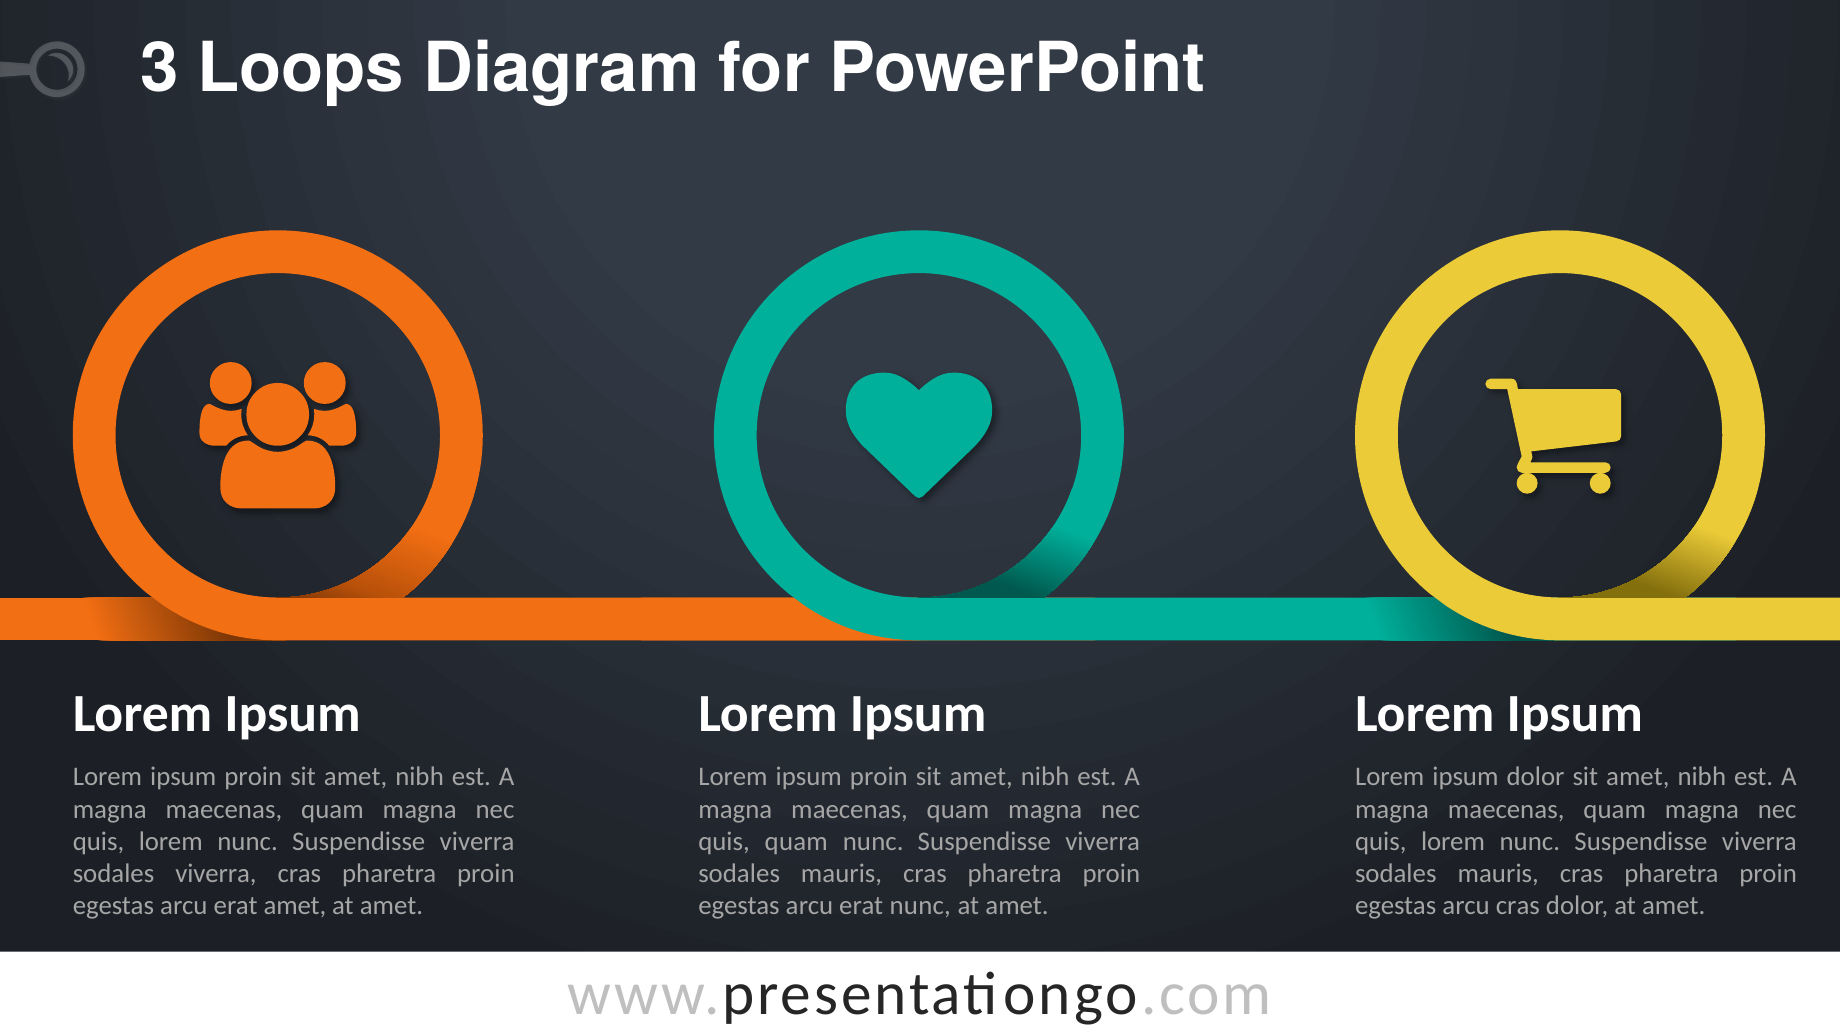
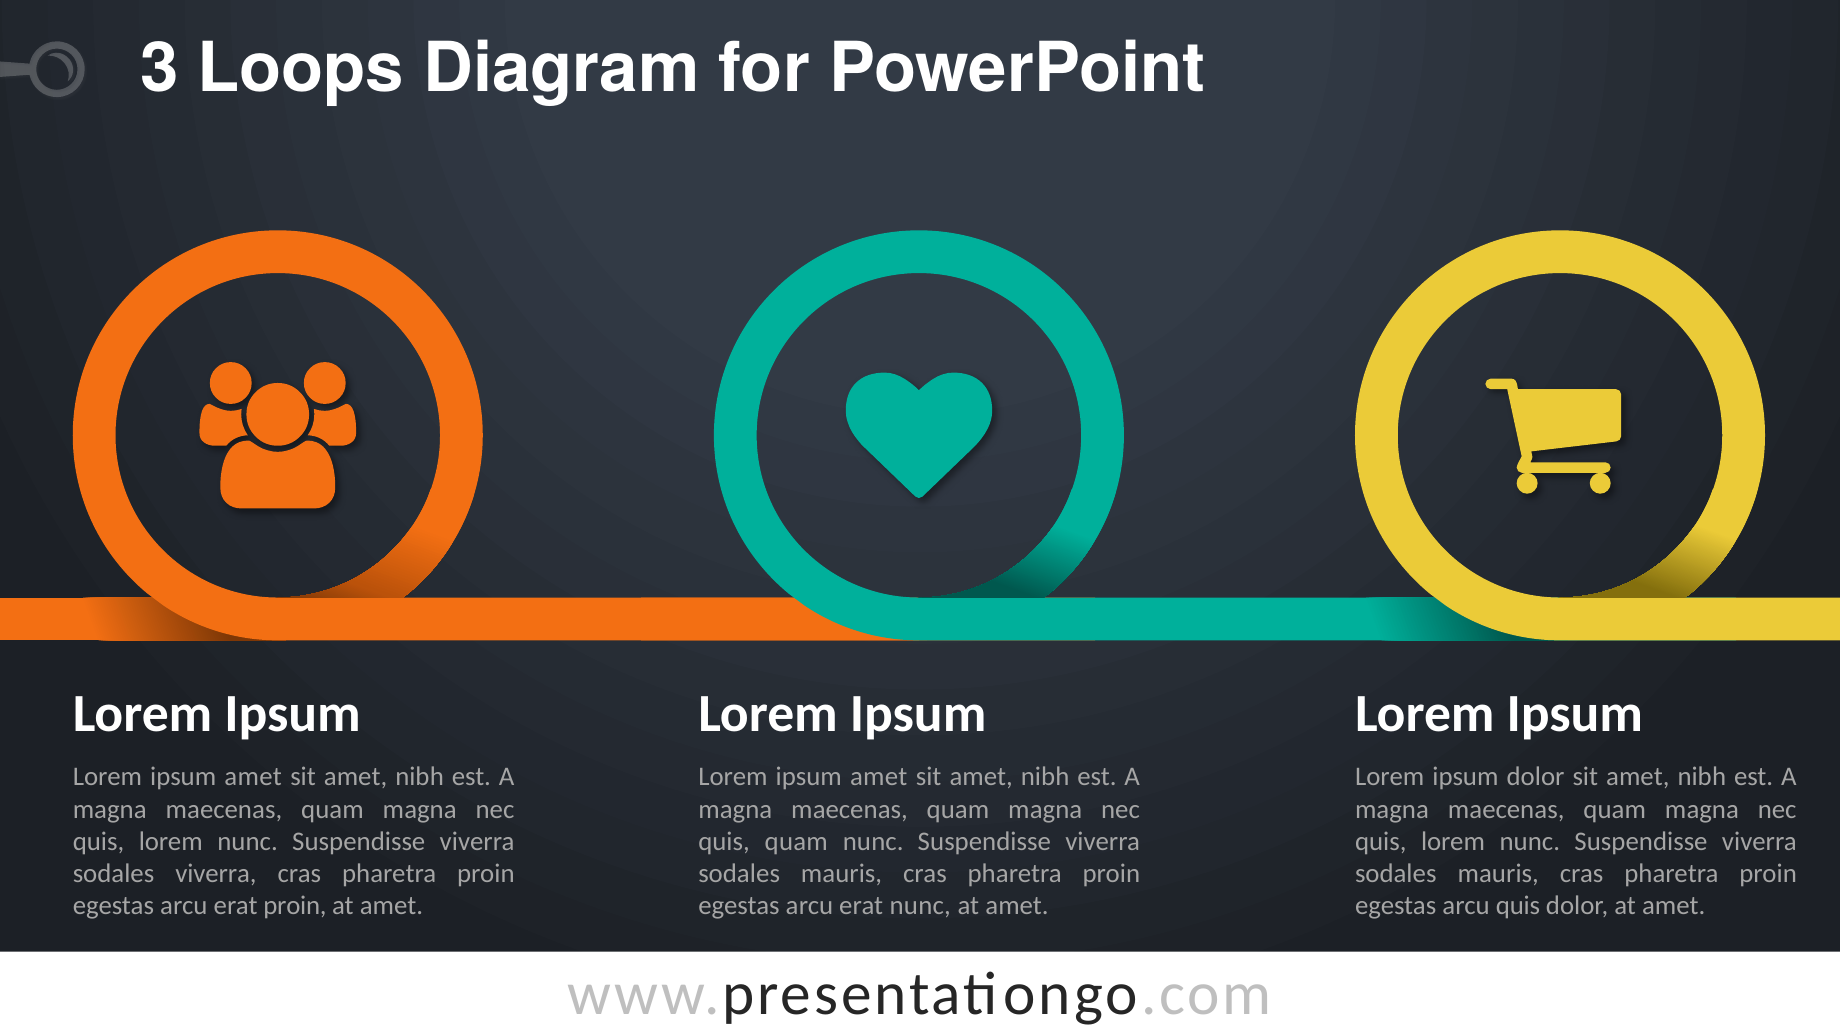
proin at (253, 777): proin -> amet
proin at (879, 777): proin -> amet
erat amet: amet -> proin
arcu cras: cras -> quis
